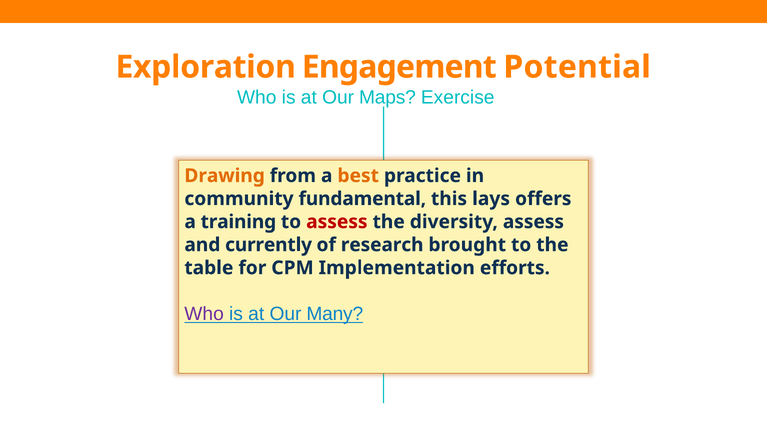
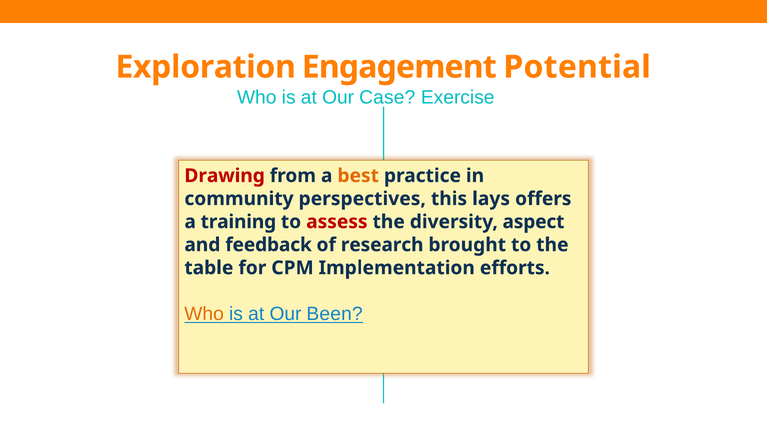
Maps: Maps -> Case
Drawing colour: orange -> red
fundamental: fundamental -> perspectives
diversity assess: assess -> aspect
currently: currently -> feedback
Who at (204, 314) colour: purple -> orange
Many: Many -> Been
